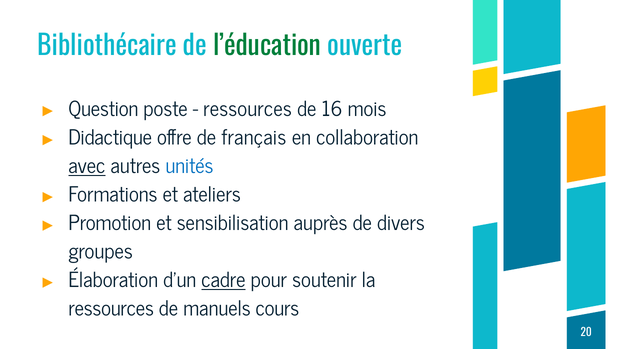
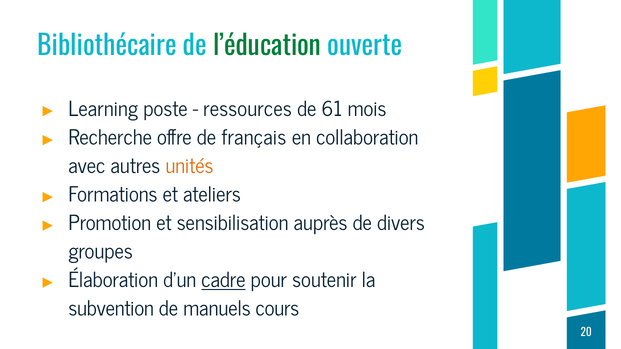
Question: Question -> Learning
16: 16 -> 61
Didactique: Didactique -> Recherche
avec underline: present -> none
unités colour: blue -> orange
ressources at (111, 309): ressources -> subvention
